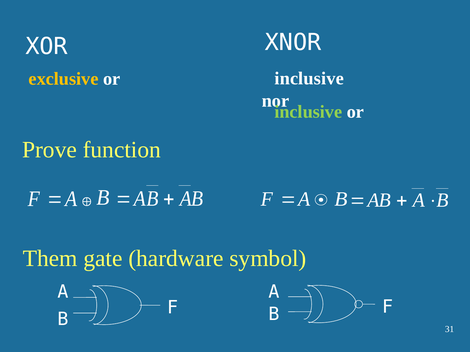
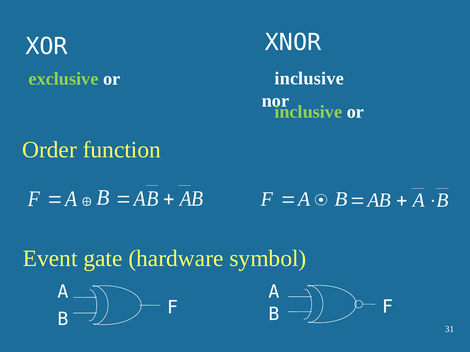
exclusive colour: yellow -> light green
Prove: Prove -> Order
Them: Them -> Event
